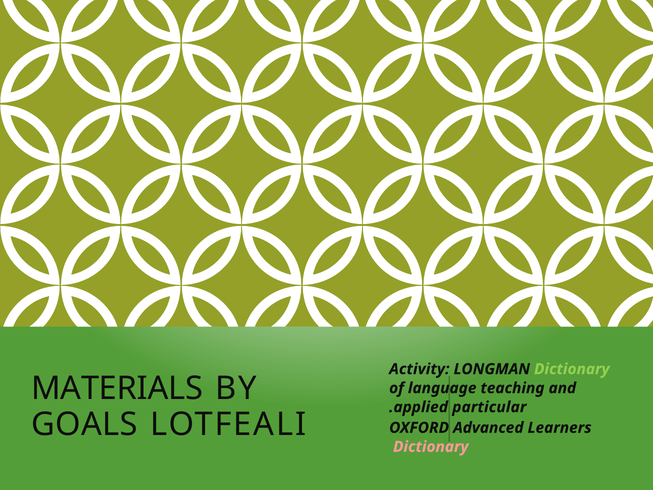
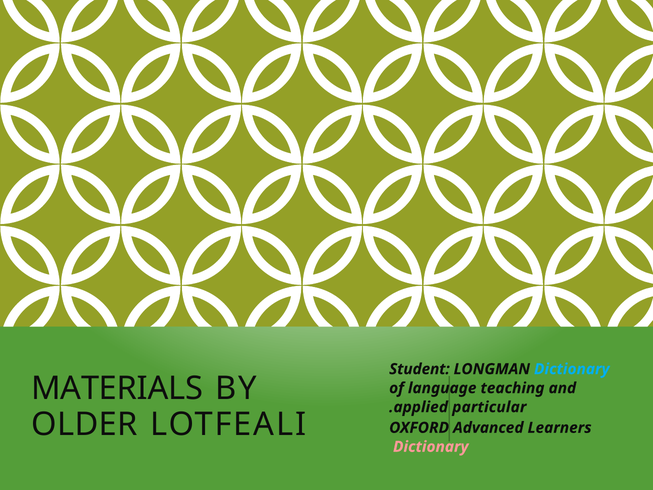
Activity: Activity -> Student
Dictionary at (572, 369) colour: light green -> light blue
GOALS: GOALS -> OLDER
